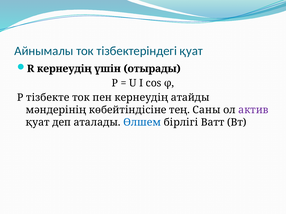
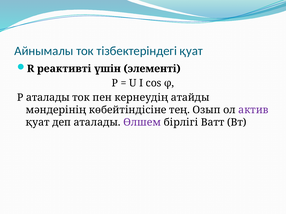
R кернеудің: кернеудің -> реактивті
отырады: отырады -> элементі
Р тізбекте: тізбекте -> аталады
Саны: Саны -> Озып
Өлшем colour: blue -> purple
